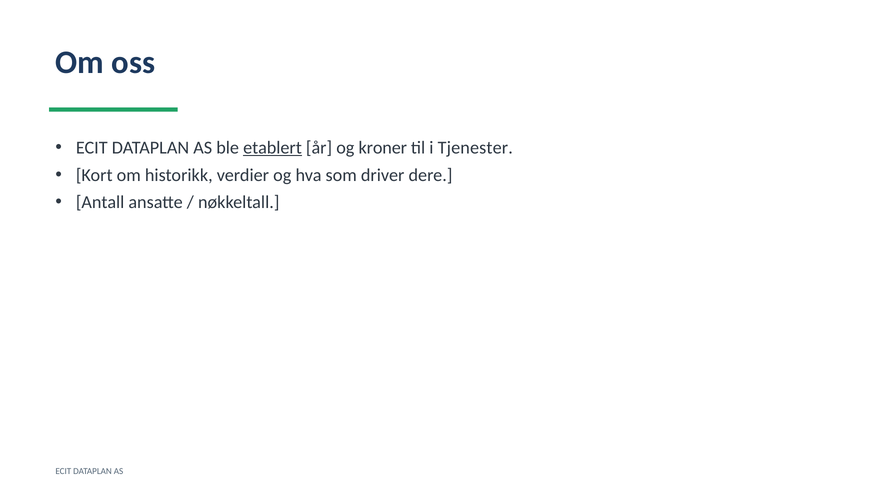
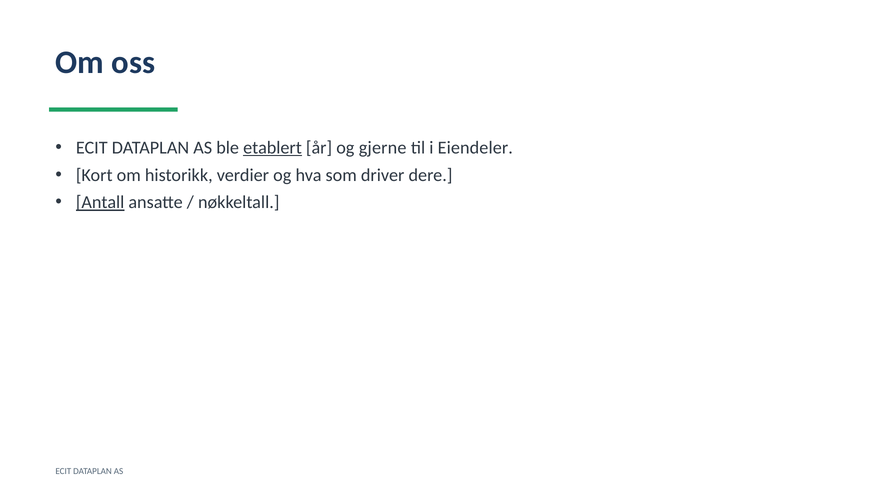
kroner: kroner -> gjerne
Tjenester: Tjenester -> Eiendeler
Antall underline: none -> present
